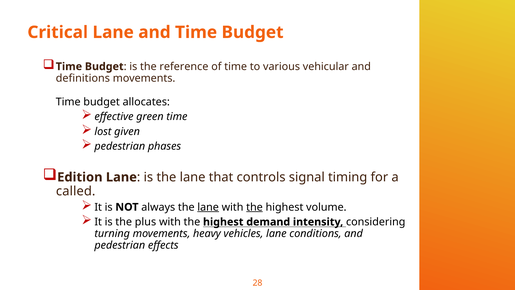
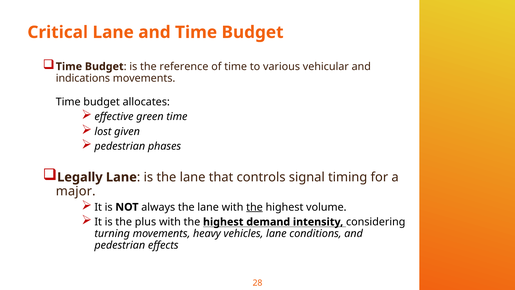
definitions: definitions -> indications
Edition: Edition -> Legally
called: called -> major
lane at (208, 207) underline: present -> none
